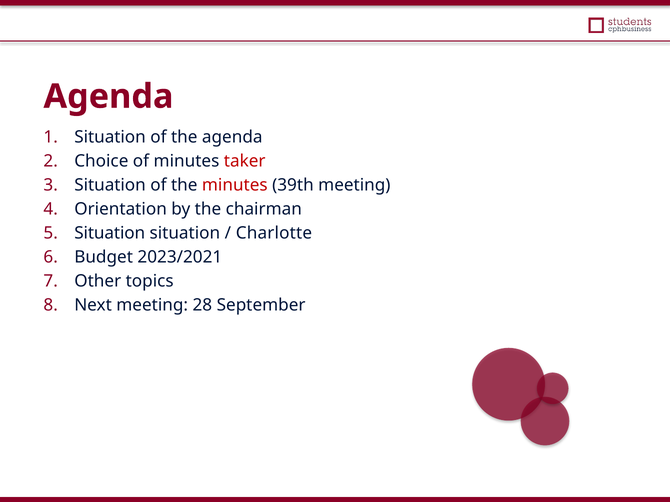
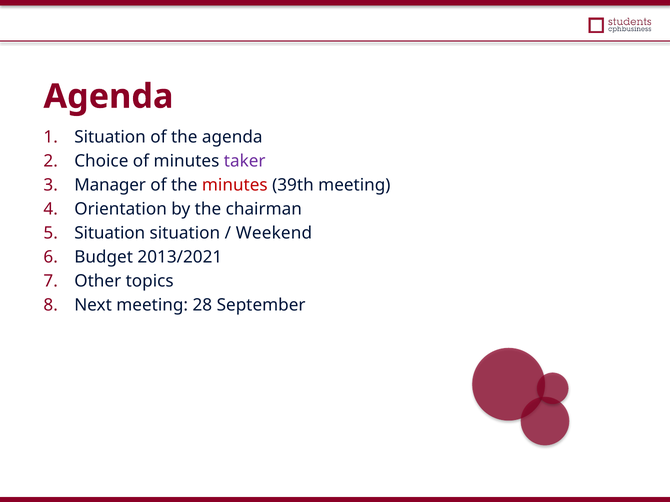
taker colour: red -> purple
Situation at (110, 185): Situation -> Manager
Charlotte: Charlotte -> Weekend
2023/2021: 2023/2021 -> 2013/2021
